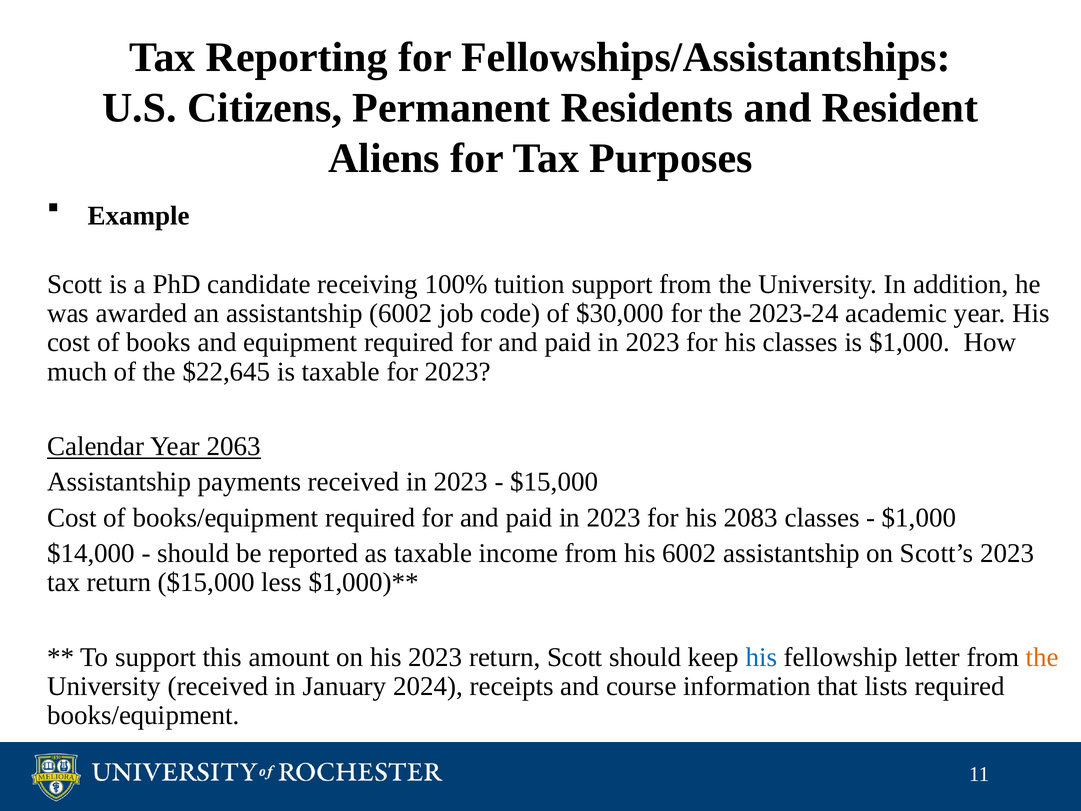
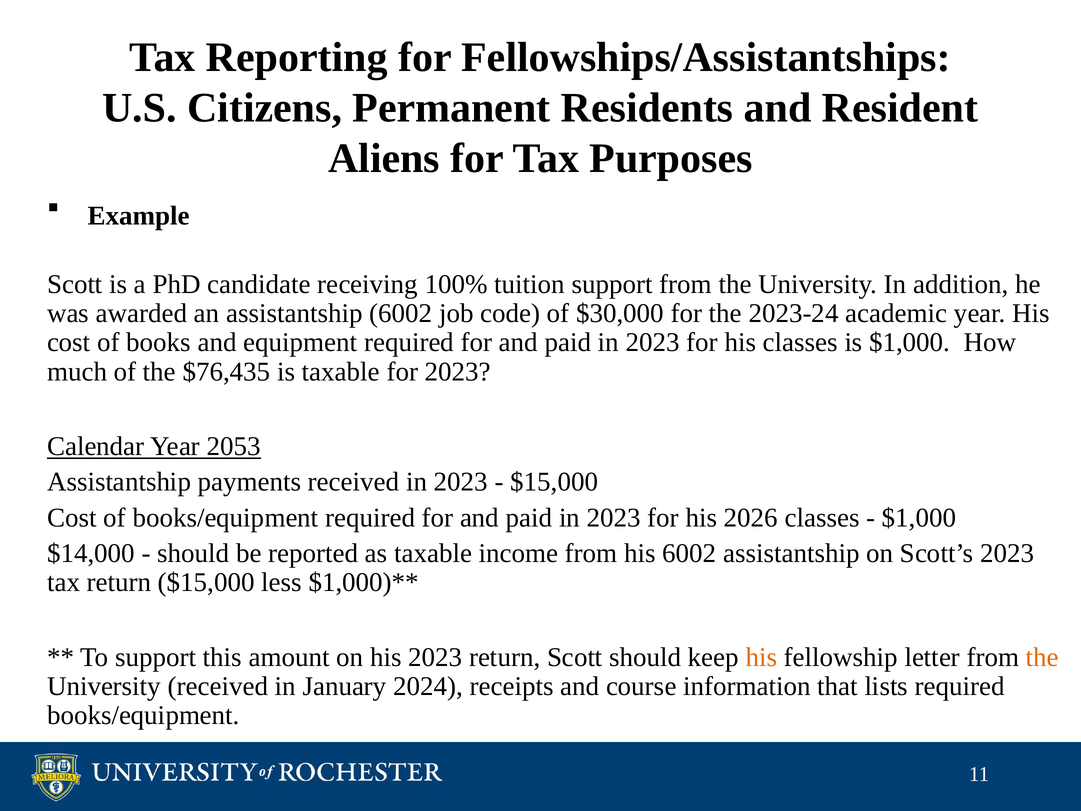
$22,645: $22,645 -> $76,435
2063: 2063 -> 2053
2083: 2083 -> 2026
his at (761, 657) colour: blue -> orange
